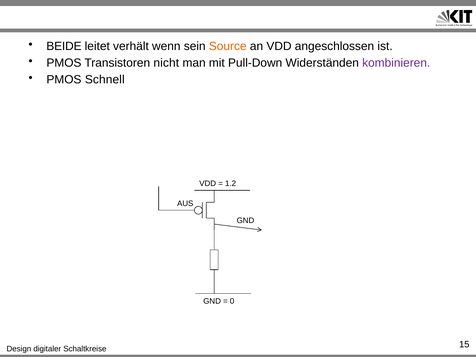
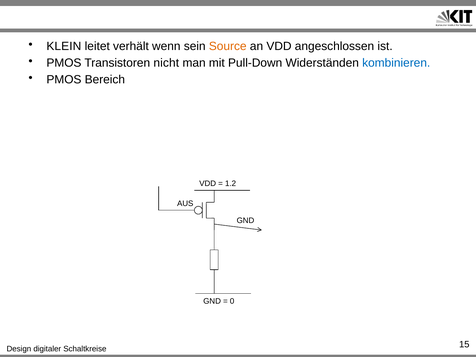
BEIDE: BEIDE -> KLEIN
kombinieren colour: purple -> blue
Schnell: Schnell -> Bereich
